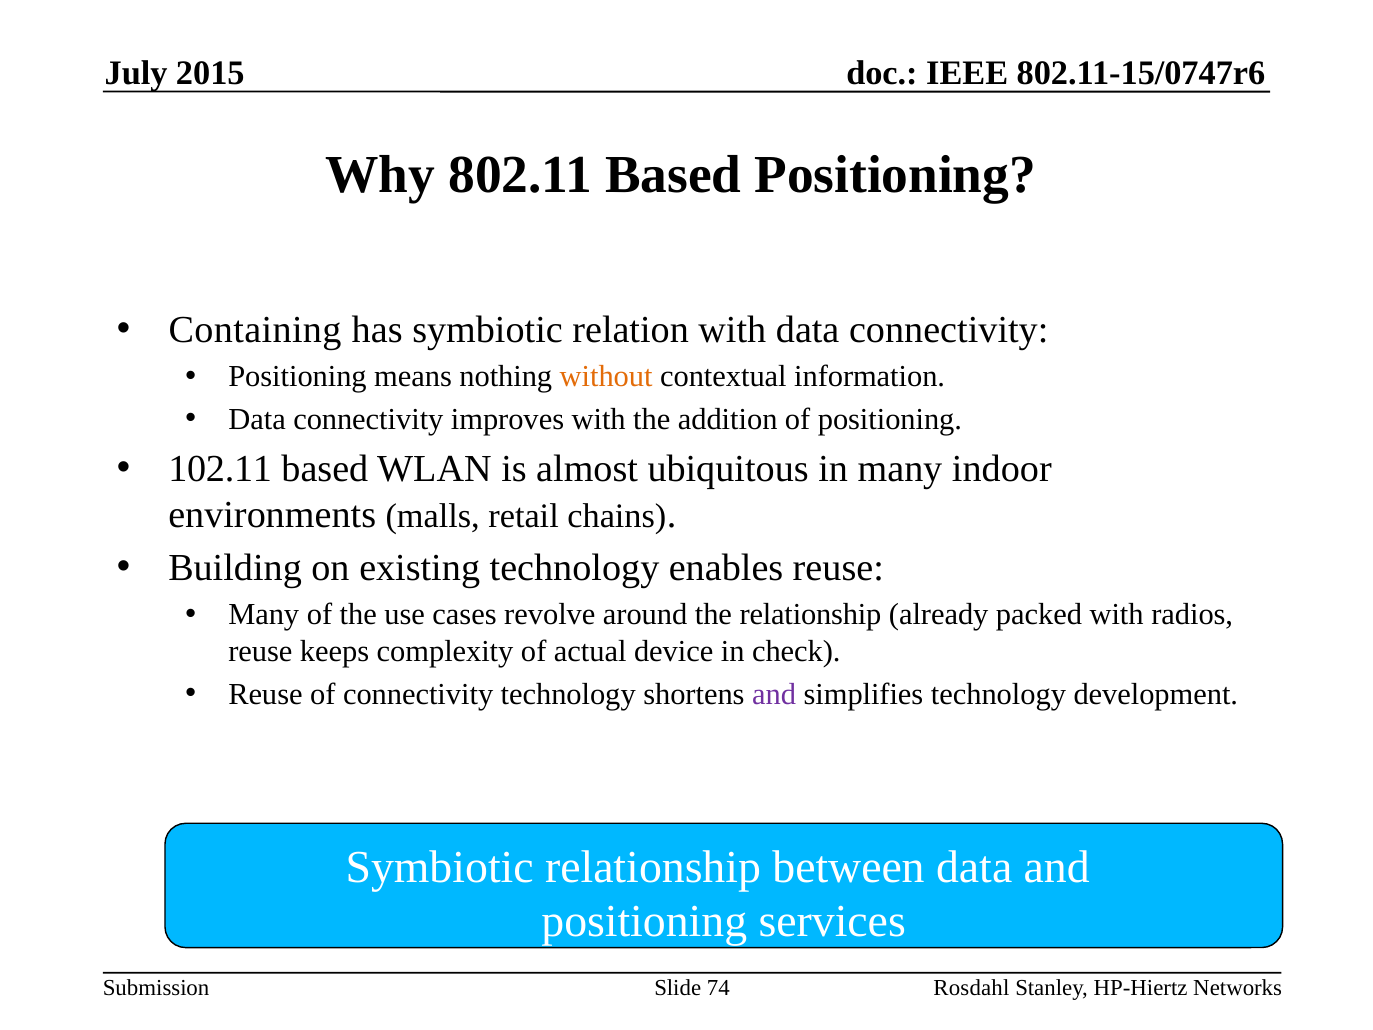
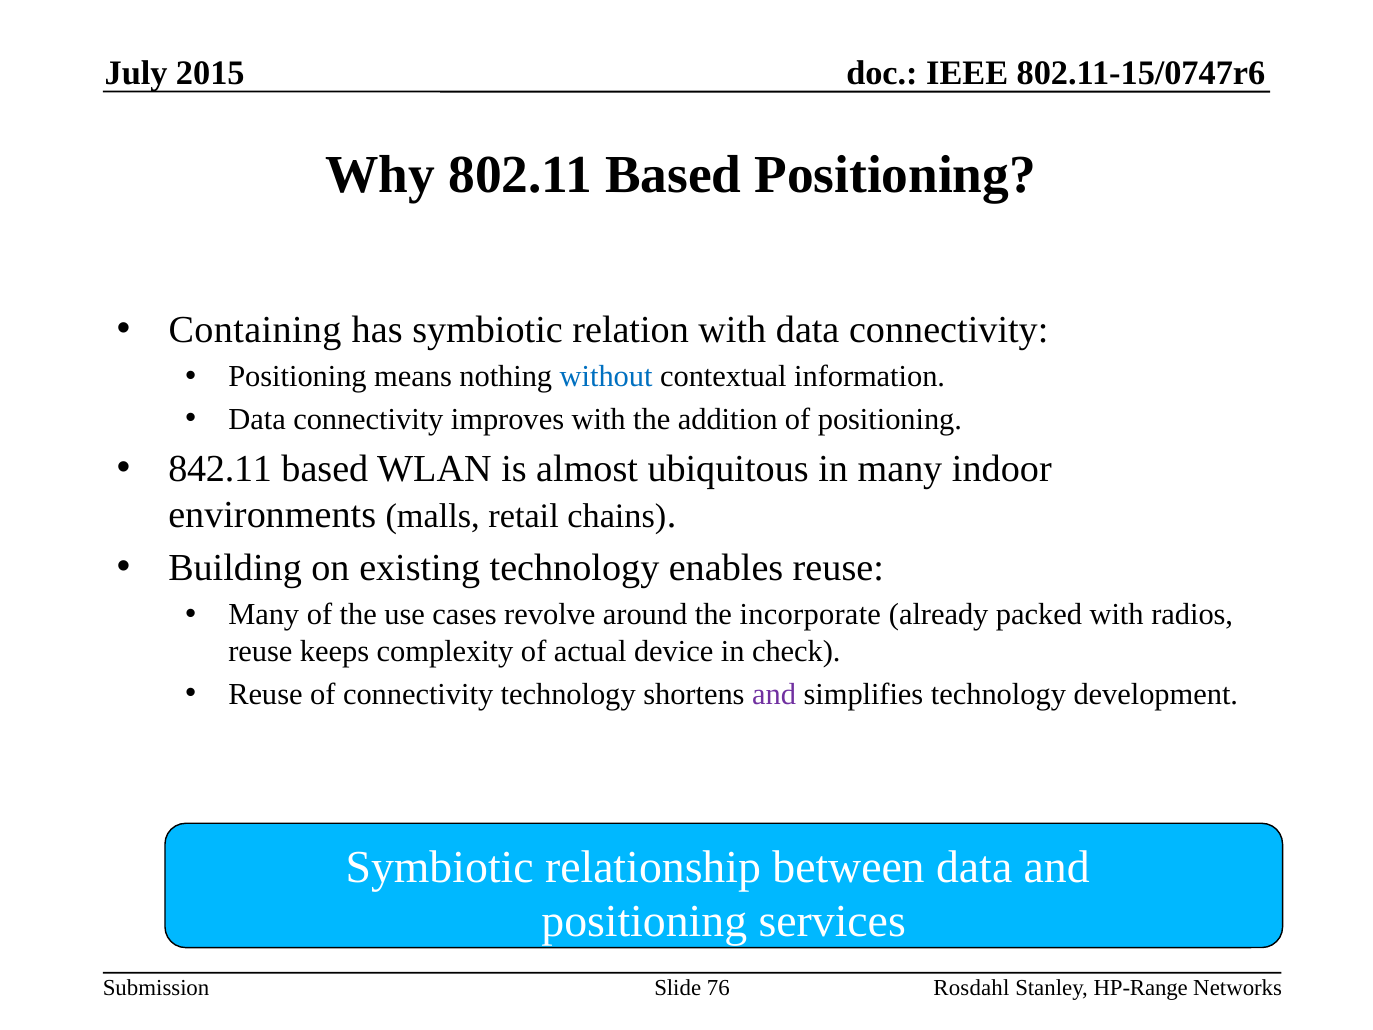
without colour: orange -> blue
102.11: 102.11 -> 842.11
the relationship: relationship -> incorporate
74: 74 -> 76
HP-Hiertz: HP-Hiertz -> HP-Range
